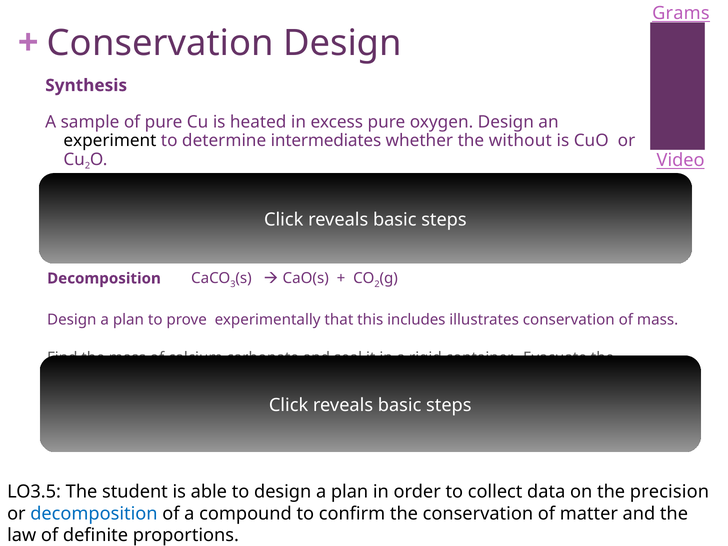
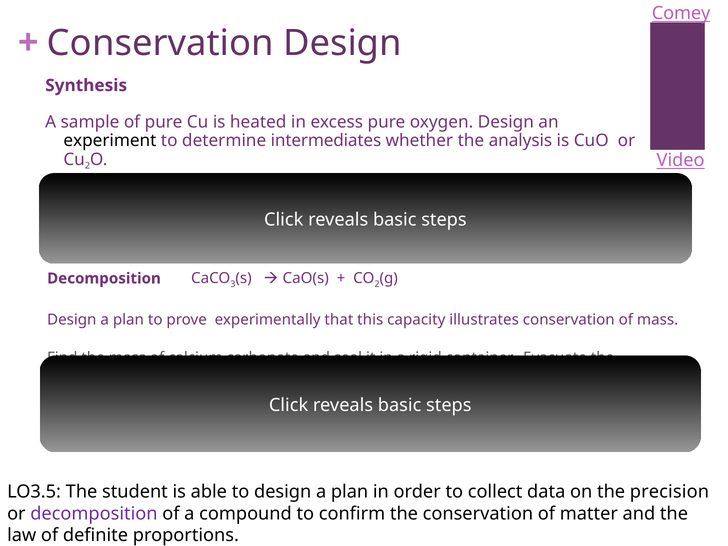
Grams: Grams -> Comey
without: without -> analysis
includes: includes -> capacity
decomposition at (94, 514) colour: blue -> purple
